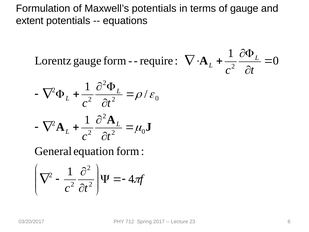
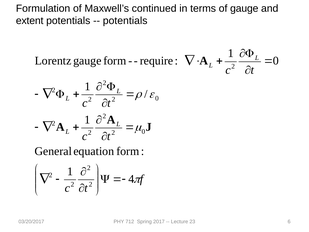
Maxwell’s potentials: potentials -> continued
equations at (125, 21): equations -> potentials
